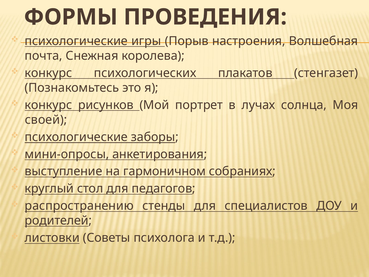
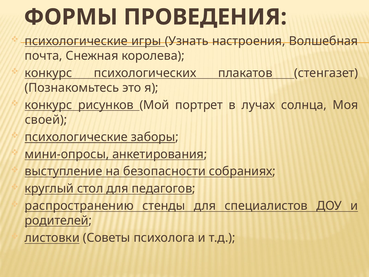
Порыв: Порыв -> Узнать
гармоничном: гармоничном -> безопасности
